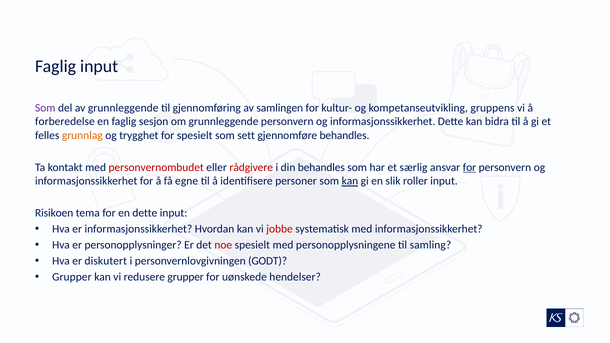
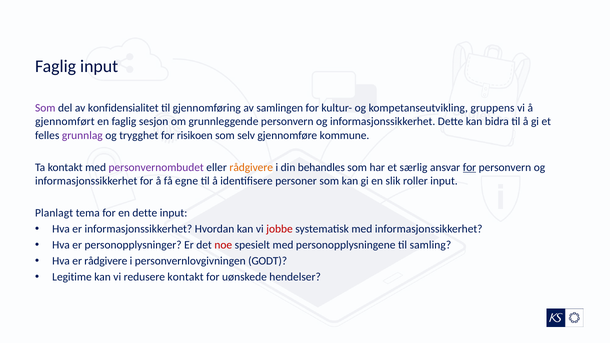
av grunnleggende: grunnleggende -> konfidensialitet
forberedelse: forberedelse -> gjennomført
grunnlag colour: orange -> purple
for spesielt: spesielt -> risikoen
sett: sett -> selv
gjennomføre behandles: behandles -> kommune
personvernombudet colour: red -> purple
rådgivere at (251, 167) colour: red -> orange
kan at (350, 181) underline: present -> none
Risikoen: Risikoen -> Planlagt
er diskutert: diskutert -> rådgivere
Grupper at (72, 277): Grupper -> Legitime
redusere grupper: grupper -> kontakt
